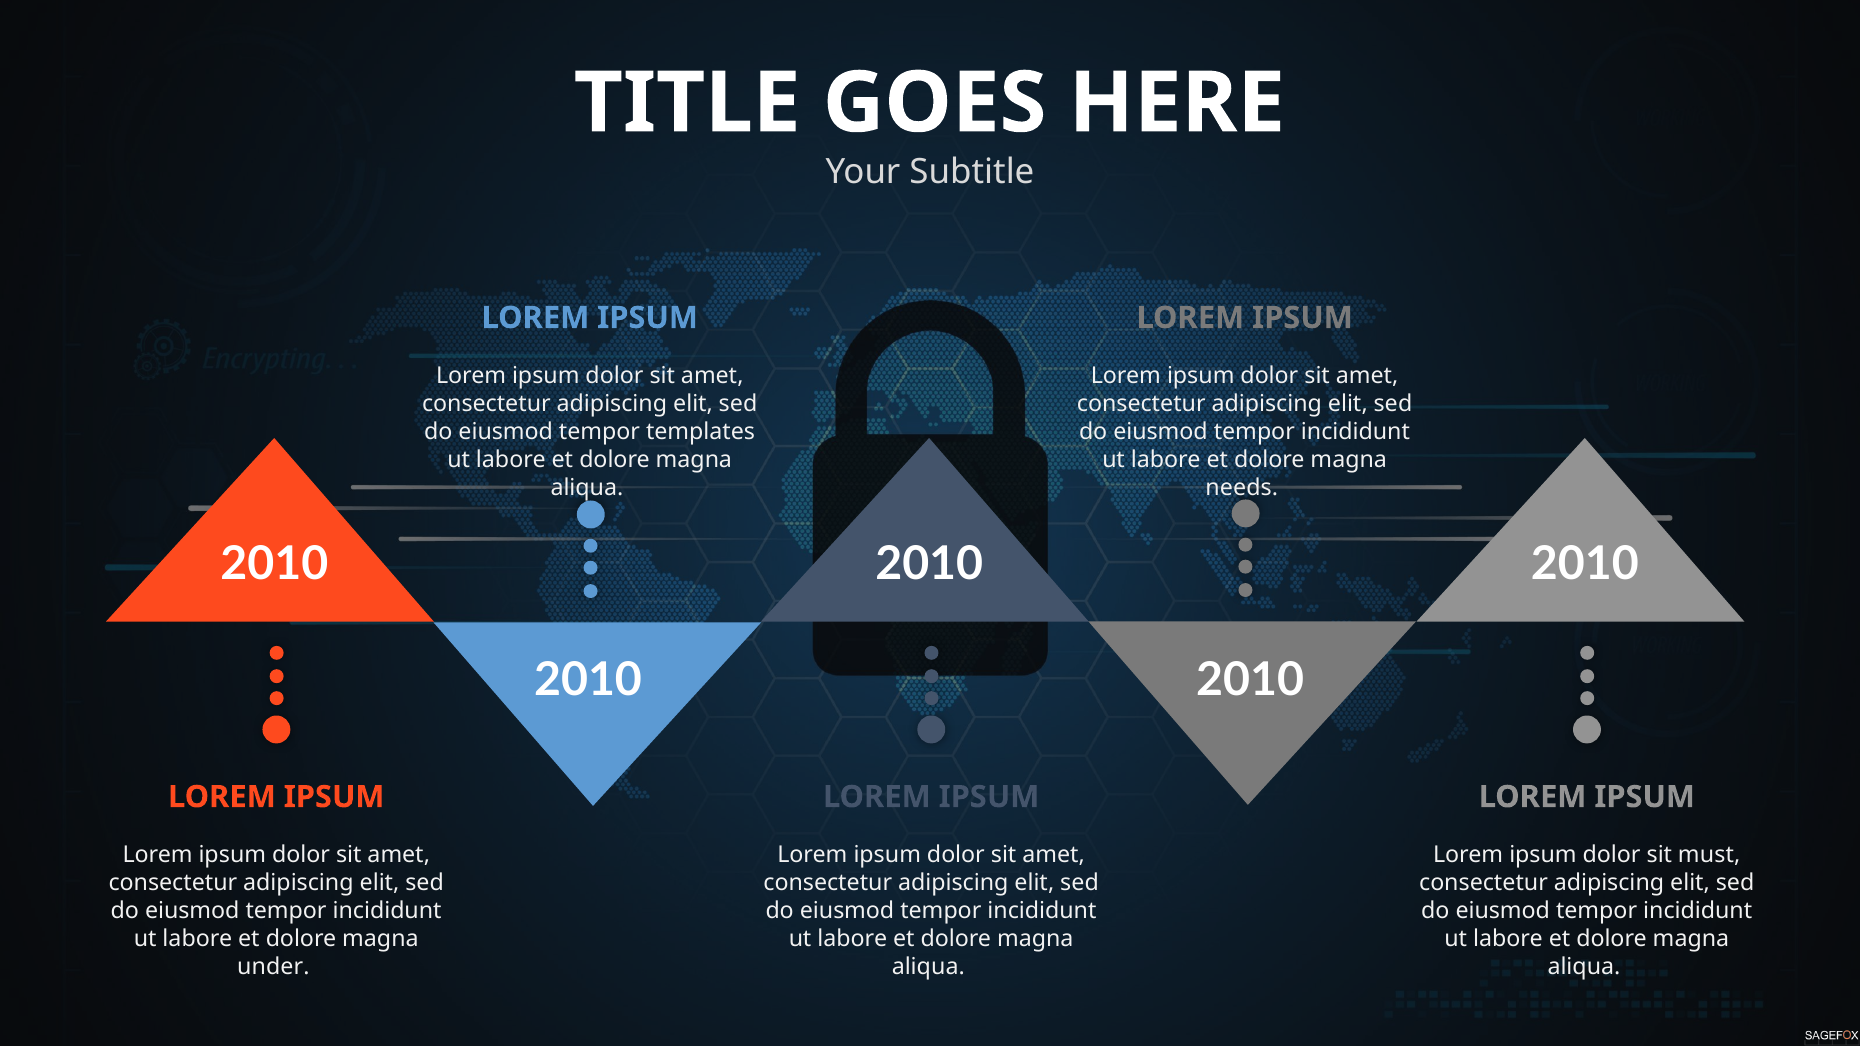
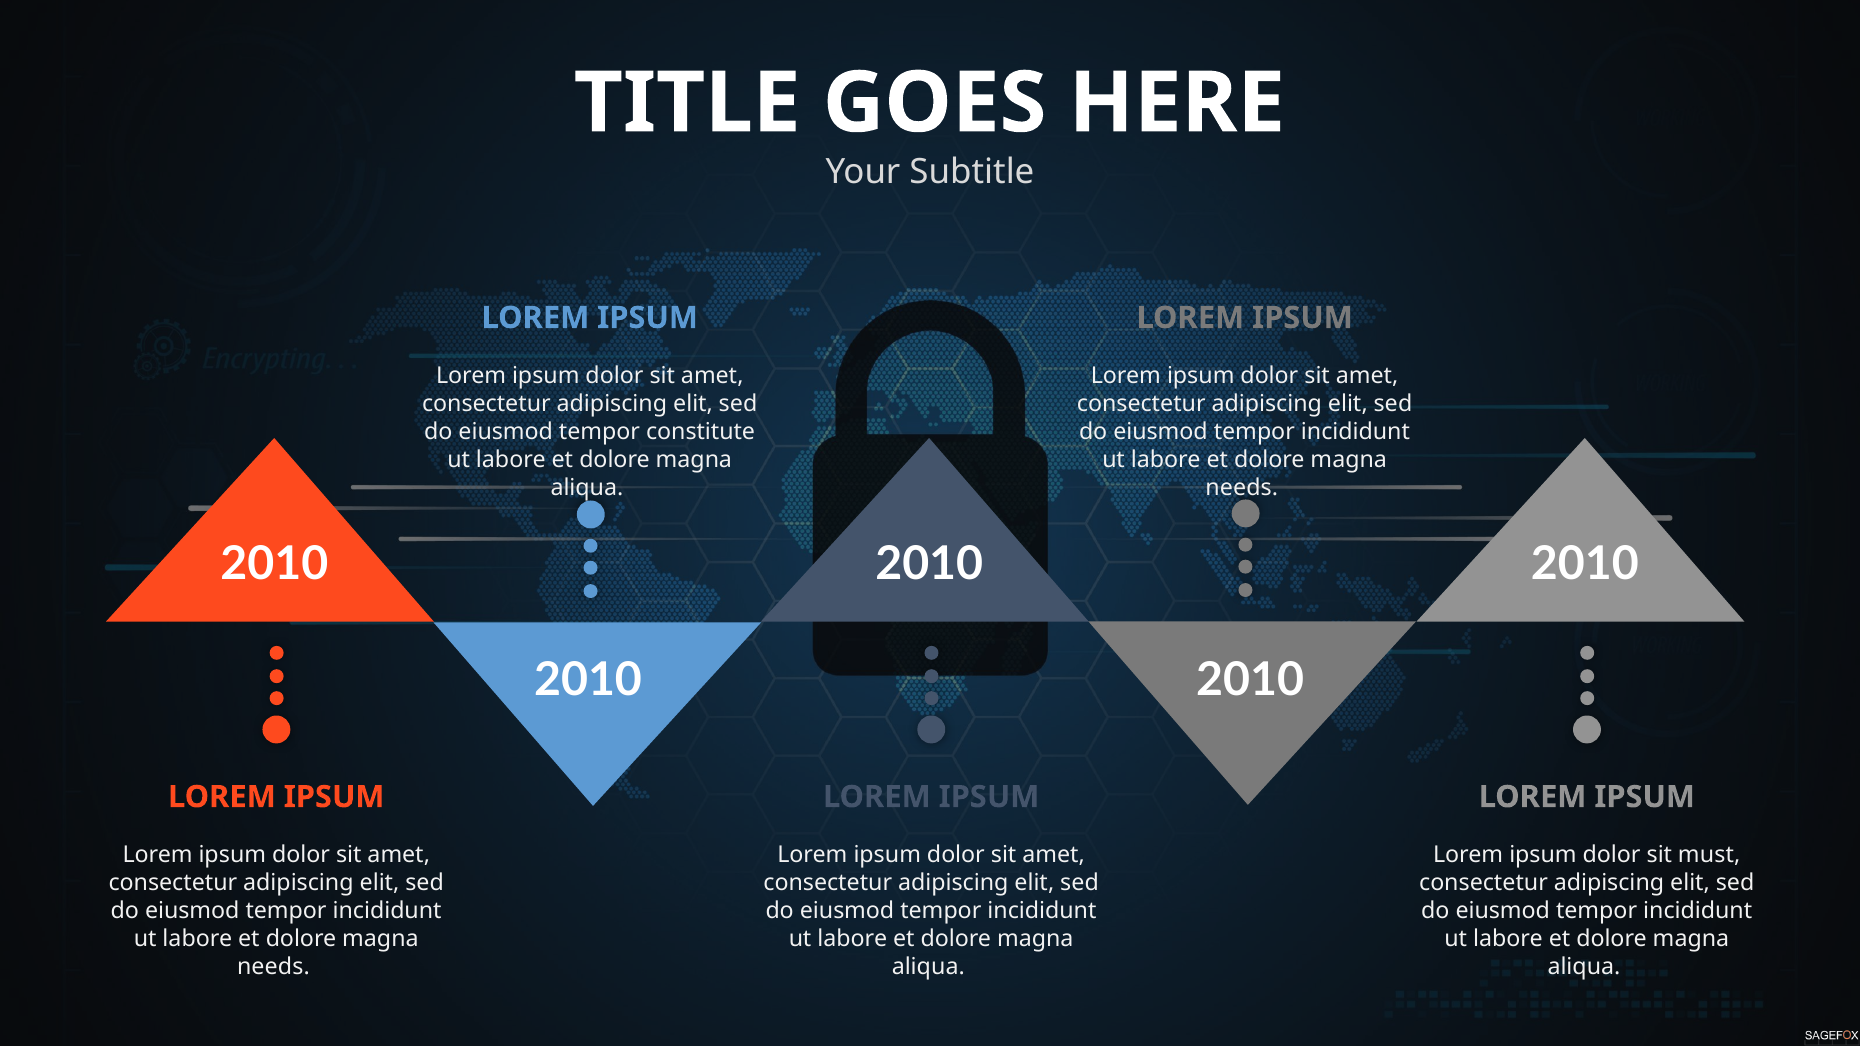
templates: templates -> constitute
under at (273, 967): under -> needs
